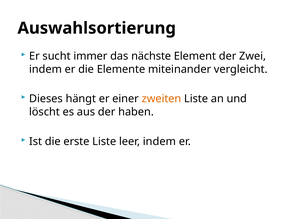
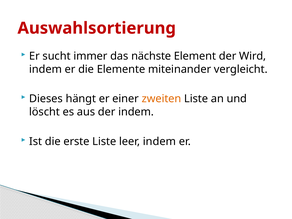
Auswahlsortierung colour: black -> red
Zwei: Zwei -> Wird
der haben: haben -> indem
